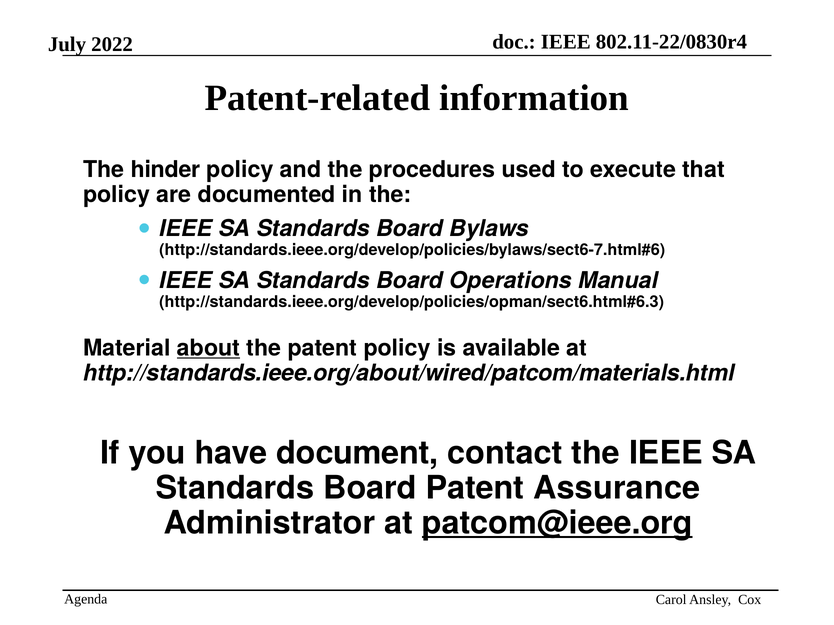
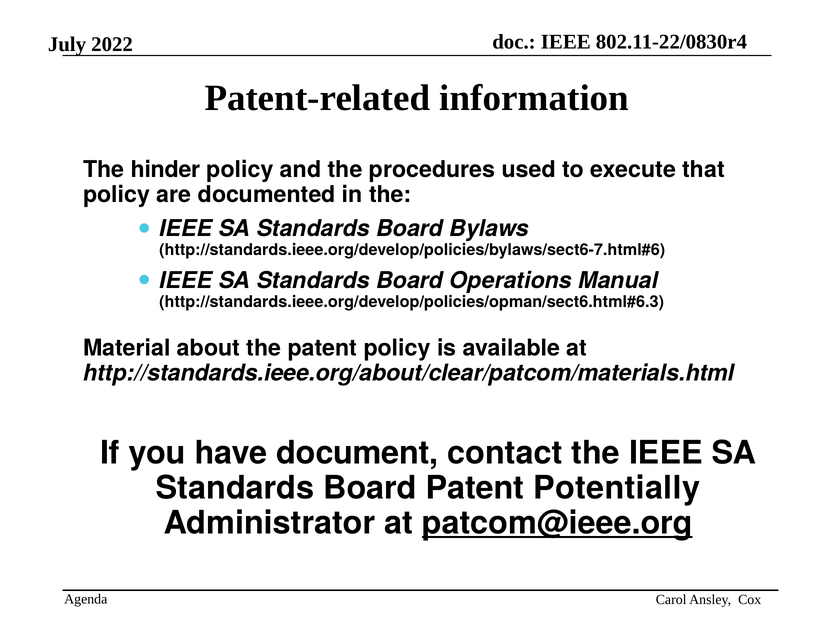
about underline: present -> none
http://standards.ieee.org/about/wired/patcom/materials.html: http://standards.ieee.org/about/wired/patcom/materials.html -> http://standards.ieee.org/about/clear/patcom/materials.html
Assurance: Assurance -> Potentially
